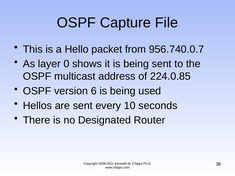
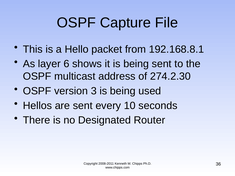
956.740.0.7: 956.740.0.7 -> 192.168.8.1
0: 0 -> 6
224.0.85: 224.0.85 -> 274.2.30
6: 6 -> 3
